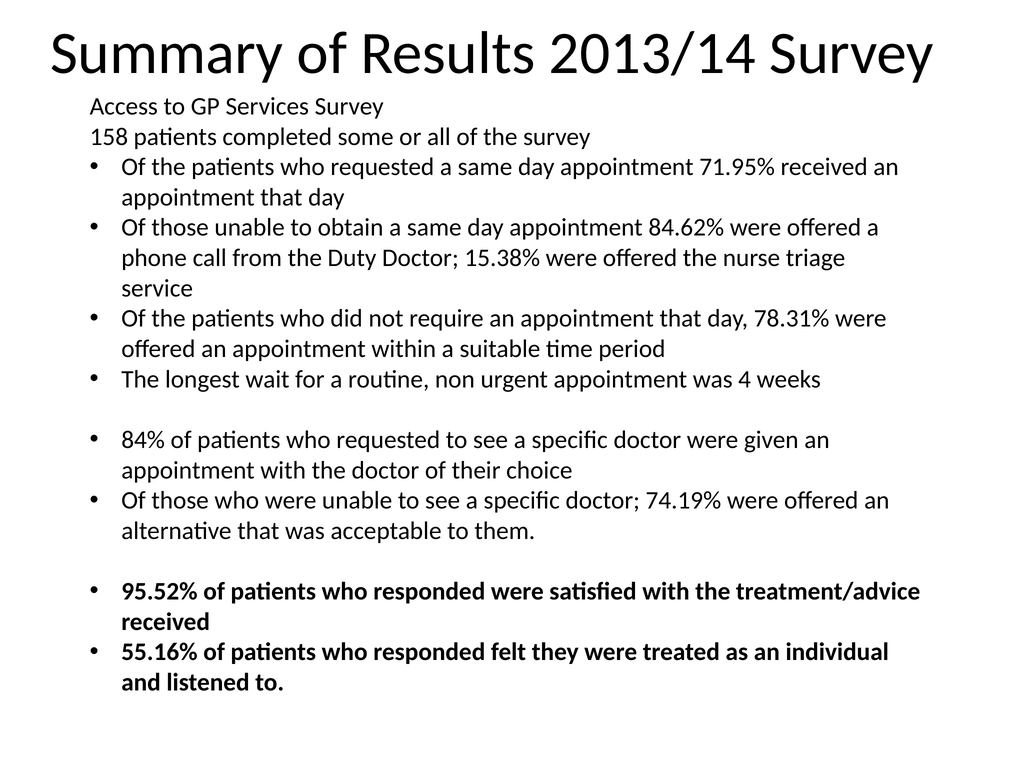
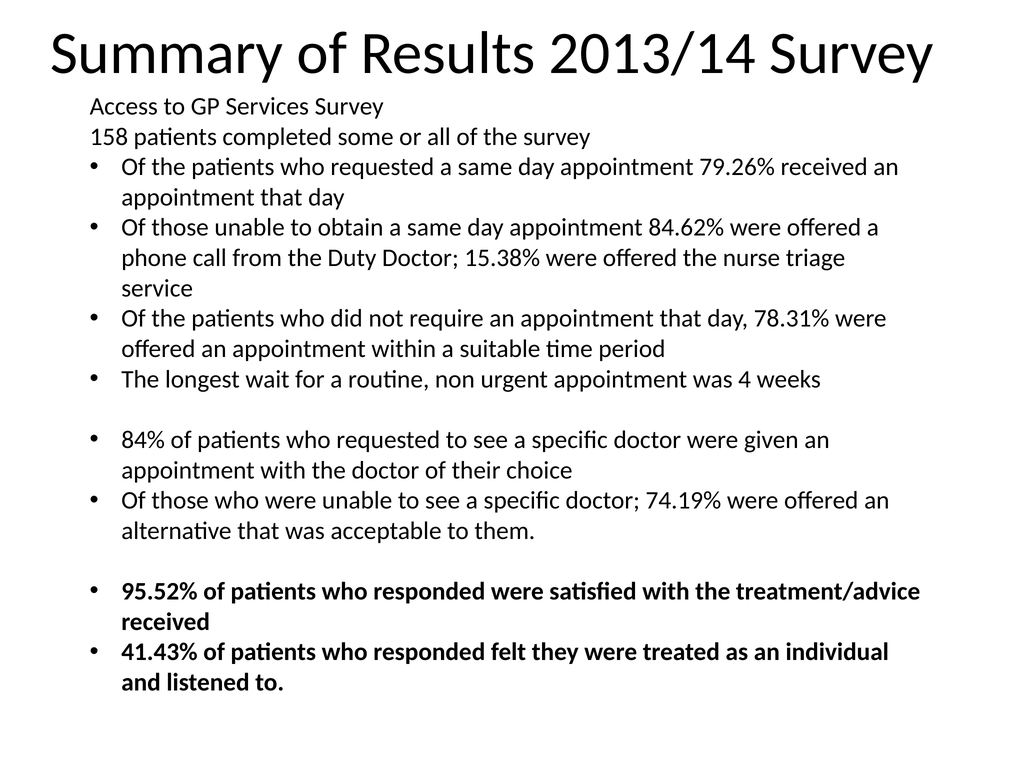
71.95%: 71.95% -> 79.26%
55.16%: 55.16% -> 41.43%
